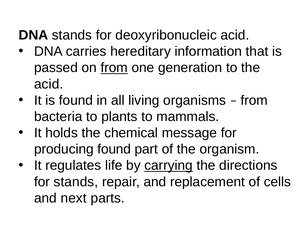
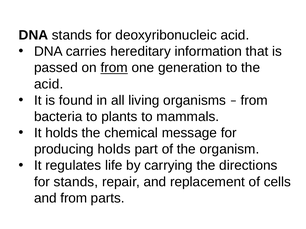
producing found: found -> holds
carrying underline: present -> none
and next: next -> from
